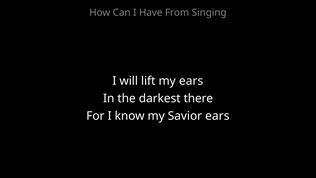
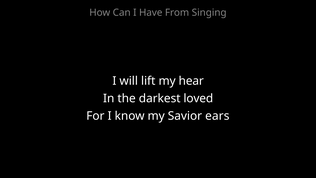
my ears: ears -> hear
there: there -> loved
